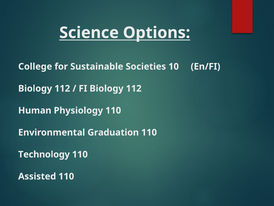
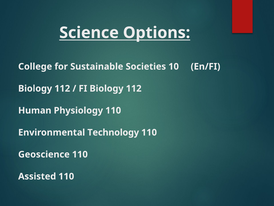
Graduation: Graduation -> Technology
Technology: Technology -> Geoscience
